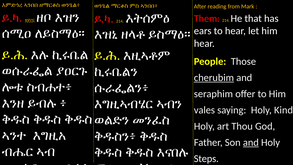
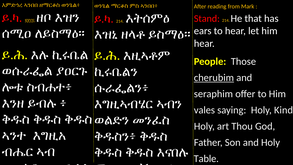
Them: Them -> Stand
and at (251, 142) underline: present -> none
Steps: Steps -> Table
